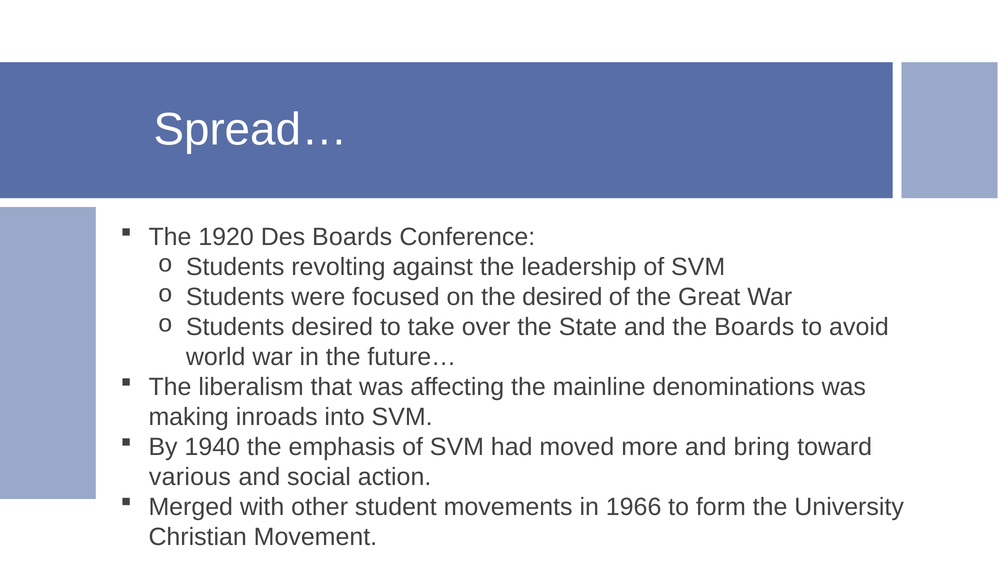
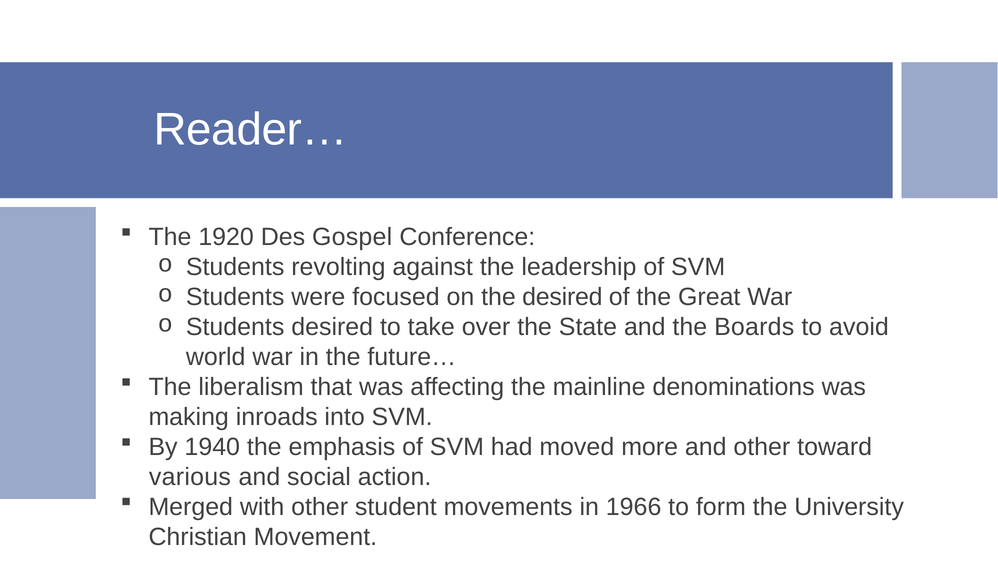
Spread…: Spread… -> Reader…
Des Boards: Boards -> Gospel
and bring: bring -> other
